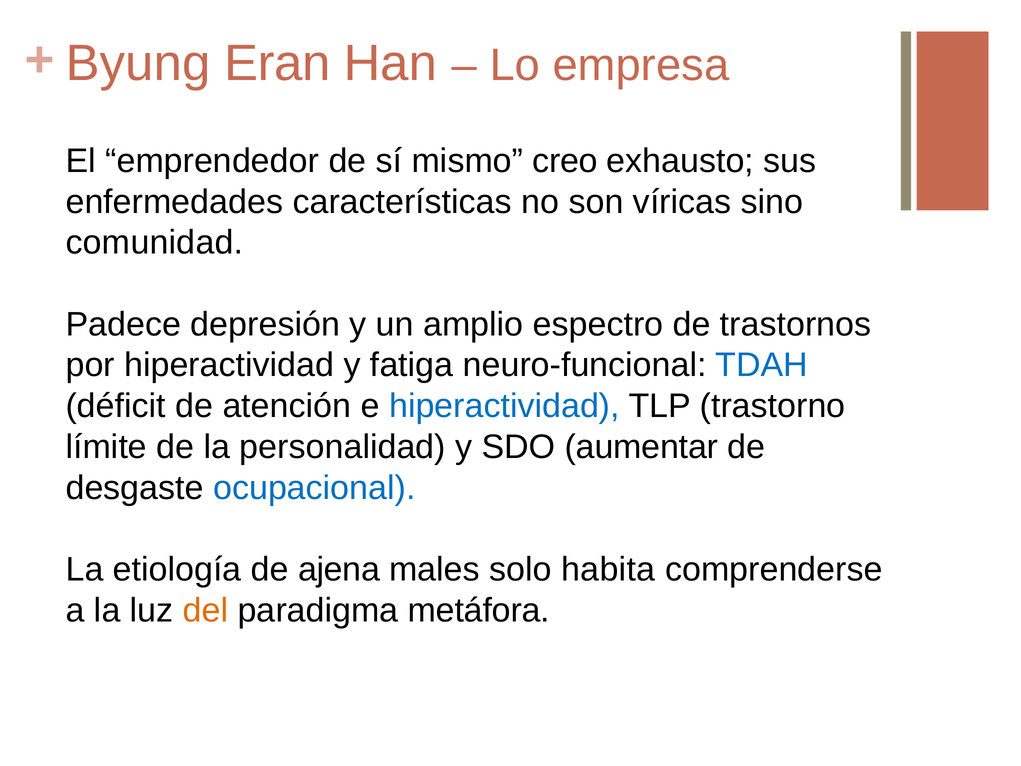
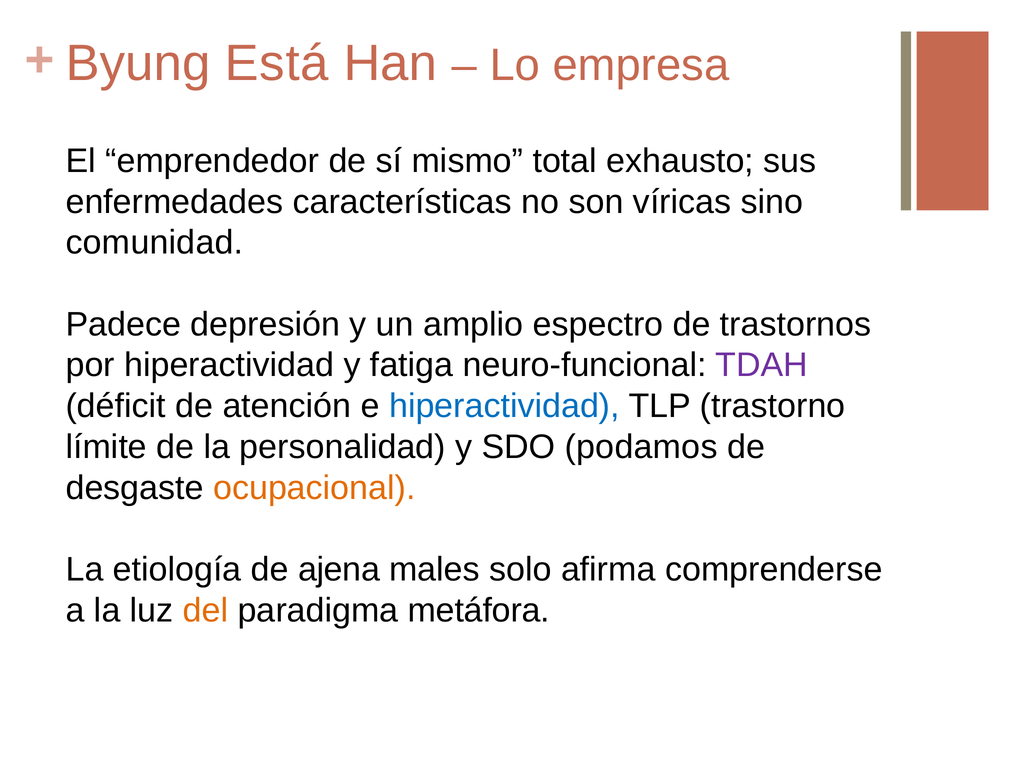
Eran: Eran -> Está
creo: creo -> total
TDAH colour: blue -> purple
aumentar: aumentar -> podamos
ocupacional colour: blue -> orange
habita: habita -> afirma
